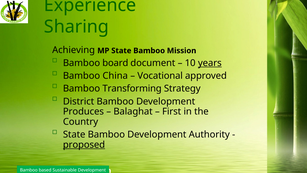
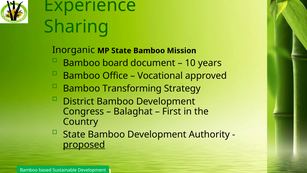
Achieving: Achieving -> Inorganic
years underline: present -> none
China: China -> Office
Produces: Produces -> Congress
